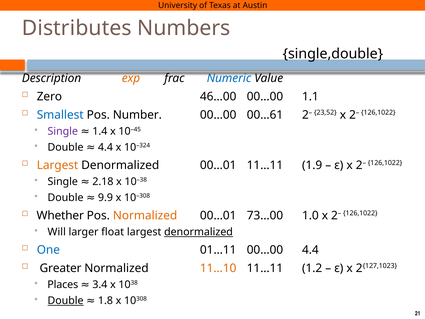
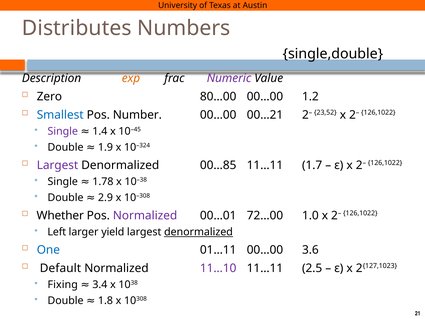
Numeric colour: blue -> purple
46…00: 46…00 -> 80…00
1.1: 1.1 -> 1.2
00…61: 00…61 -> 00…21
Double 4.4: 4.4 -> 1.9
Largest at (57, 165) colour: orange -> purple
Denormalized 00…01: 00…01 -> 00…85
1.9: 1.9 -> 1.7
2.18: 2.18 -> 1.78
9.9: 9.9 -> 2.9
Normalized at (145, 215) colour: orange -> purple
73…00: 73…00 -> 72…00
Will: Will -> Left
float: float -> yield
00…00 4.4: 4.4 -> 3.6
Greater: Greater -> Default
11…10 colour: orange -> purple
1.2: 1.2 -> 2.5
Places: Places -> Fixing
Double at (66, 301) underline: present -> none
